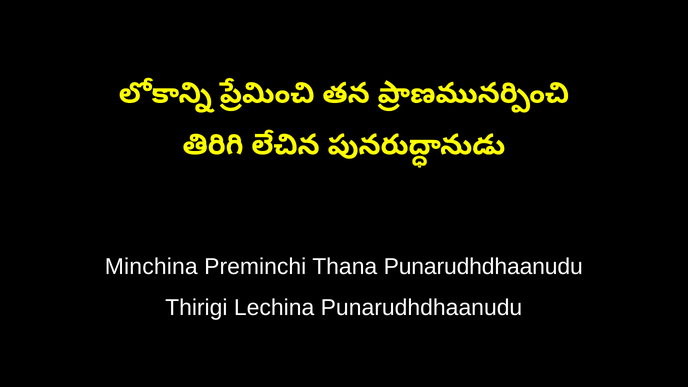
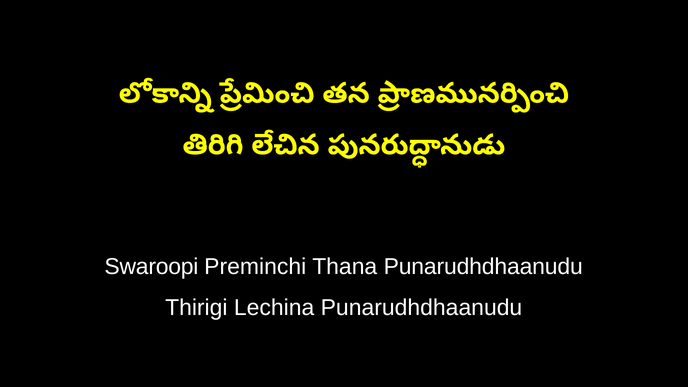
Minchina: Minchina -> Swaroopi
